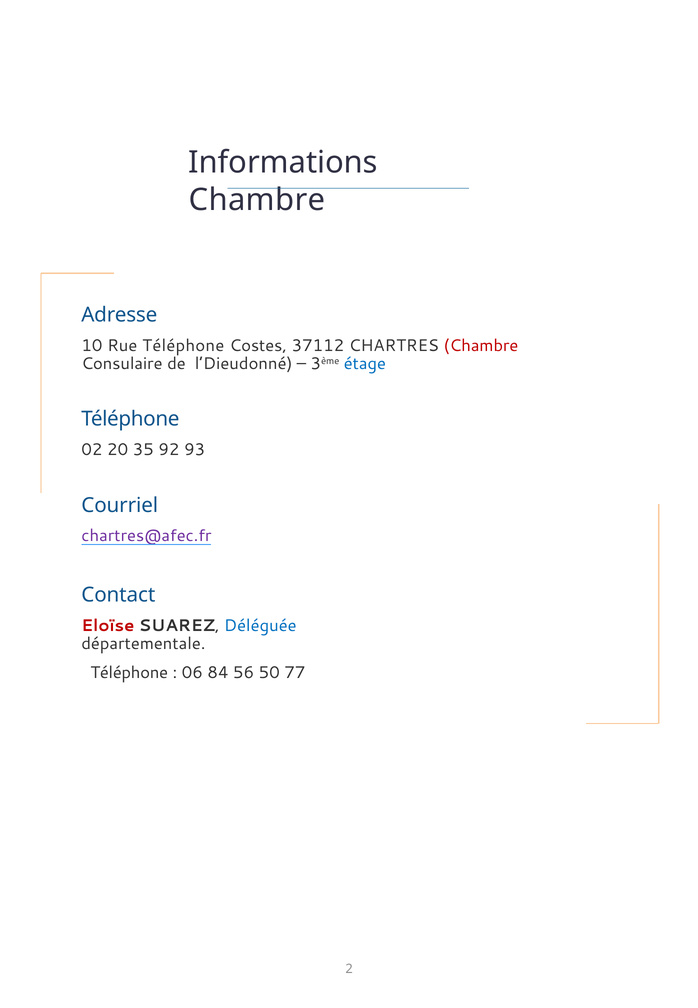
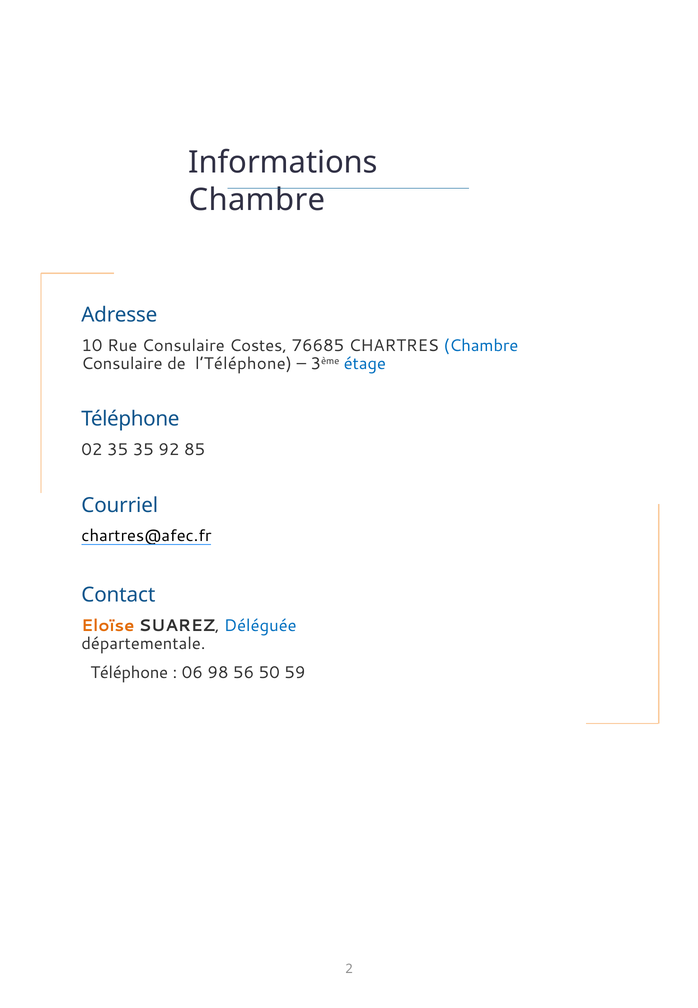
Rue Téléphone: Téléphone -> Consulaire
37112: 37112 -> 76685
Chambre at (481, 346) colour: red -> blue
l’Dieudonné: l’Dieudonné -> l’Téléphone
02 20: 20 -> 35
93: 93 -> 85
chartres@afec.fr colour: purple -> black
Eloïse colour: red -> orange
84: 84 -> 98
77: 77 -> 59
